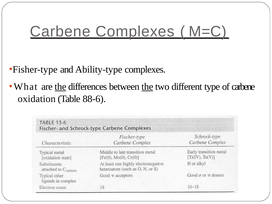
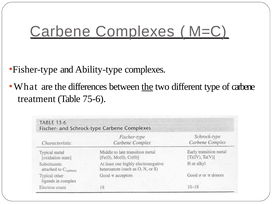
the at (60, 87) underline: present -> none
oxidation: oxidation -> treatment
88-6: 88-6 -> 75-6
